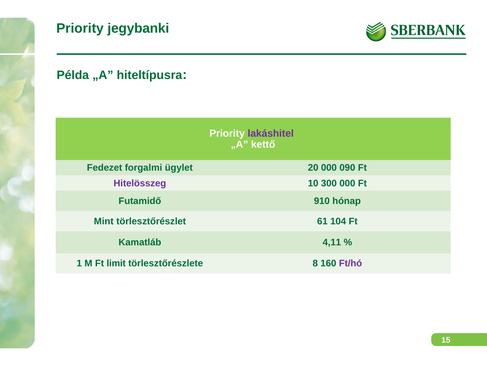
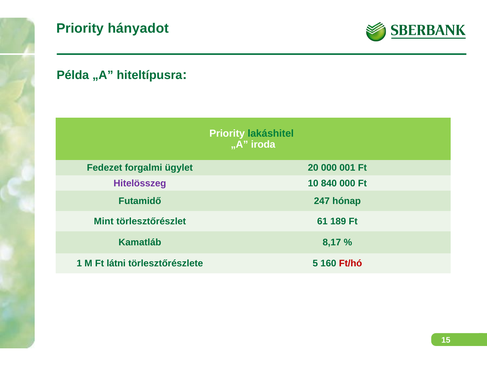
jegybanki: jegybanki -> hányadot
lakáshitel colour: purple -> green
kettő: kettő -> iroda
090: 090 -> 001
300: 300 -> 840
910: 910 -> 247
104: 104 -> 189
4,11: 4,11 -> 8,17
limit: limit -> látni
8: 8 -> 5
Ft/hó colour: purple -> red
